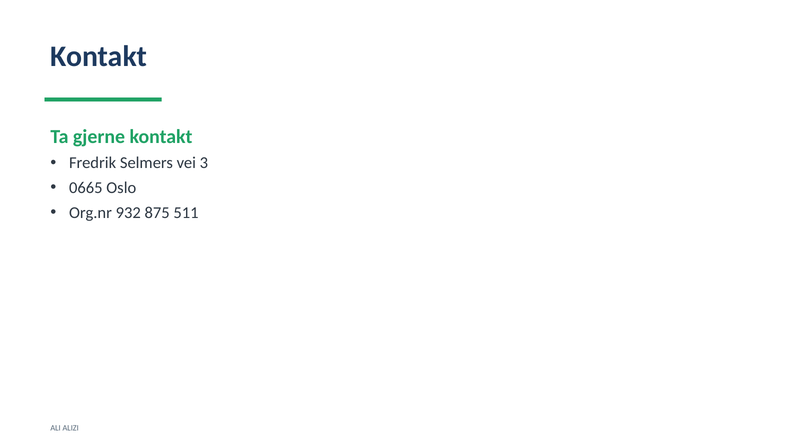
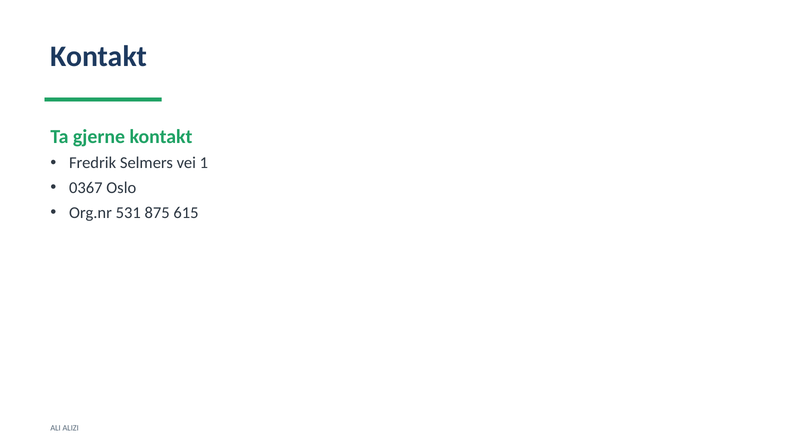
3: 3 -> 1
0665: 0665 -> 0367
932: 932 -> 531
511: 511 -> 615
